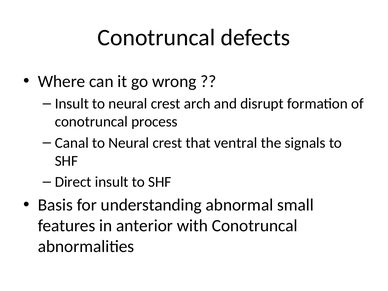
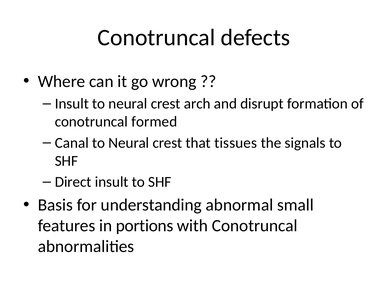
process: process -> formed
ventral: ventral -> tissues
anterior: anterior -> portions
